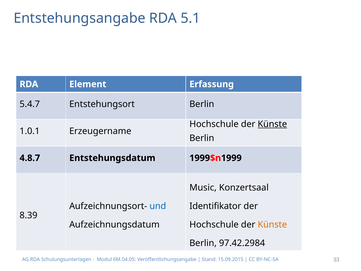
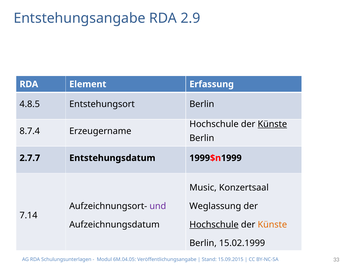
5.1: 5.1 -> 2.9
5.4.7: 5.4.7 -> 4.8.5
1.0.1: 1.0.1 -> 8.7.4
4.8.7: 4.8.7 -> 2.7.7
und colour: blue -> purple
Identifikator: Identifikator -> Weglassung
8.39: 8.39 -> 7.14
Hochschule at (214, 224) underline: none -> present
97.42.2984: 97.42.2984 -> 15.02.1999
